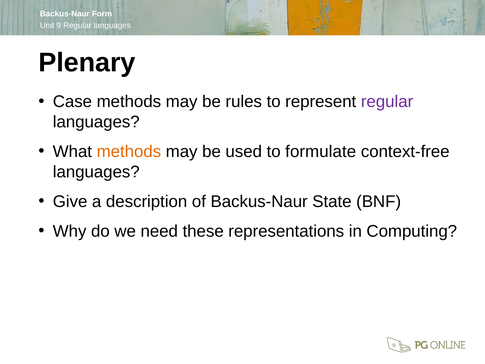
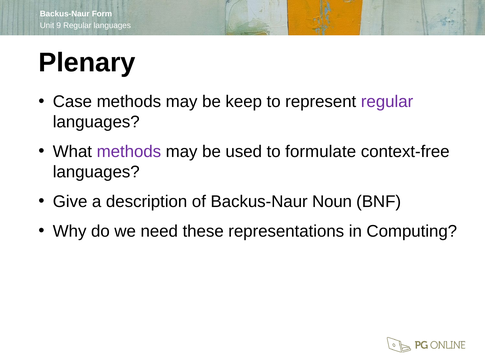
rules: rules -> keep
methods at (129, 152) colour: orange -> purple
State: State -> Noun
